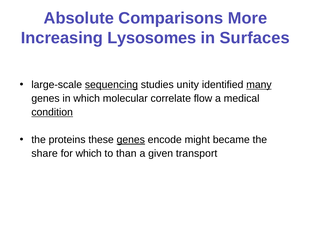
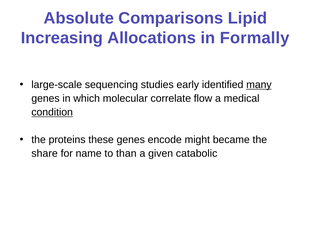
More: More -> Lipid
Lysosomes: Lysosomes -> Allocations
Surfaces: Surfaces -> Formally
sequencing underline: present -> none
unity: unity -> early
genes at (131, 139) underline: present -> none
for which: which -> name
transport: transport -> catabolic
